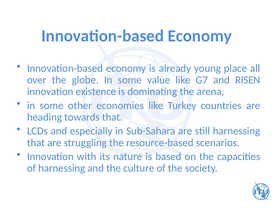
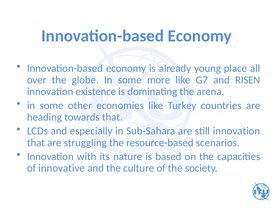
value: value -> more
still harnessing: harnessing -> innovation
of harnessing: harnessing -> innovative
